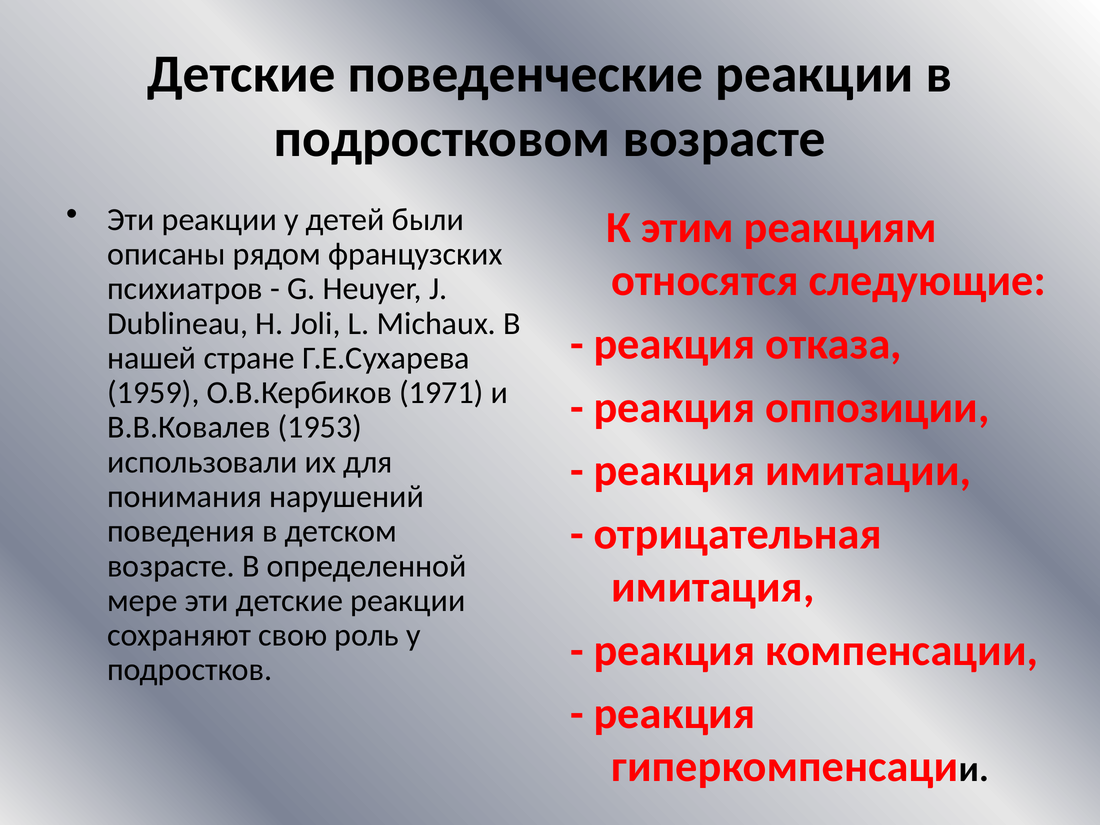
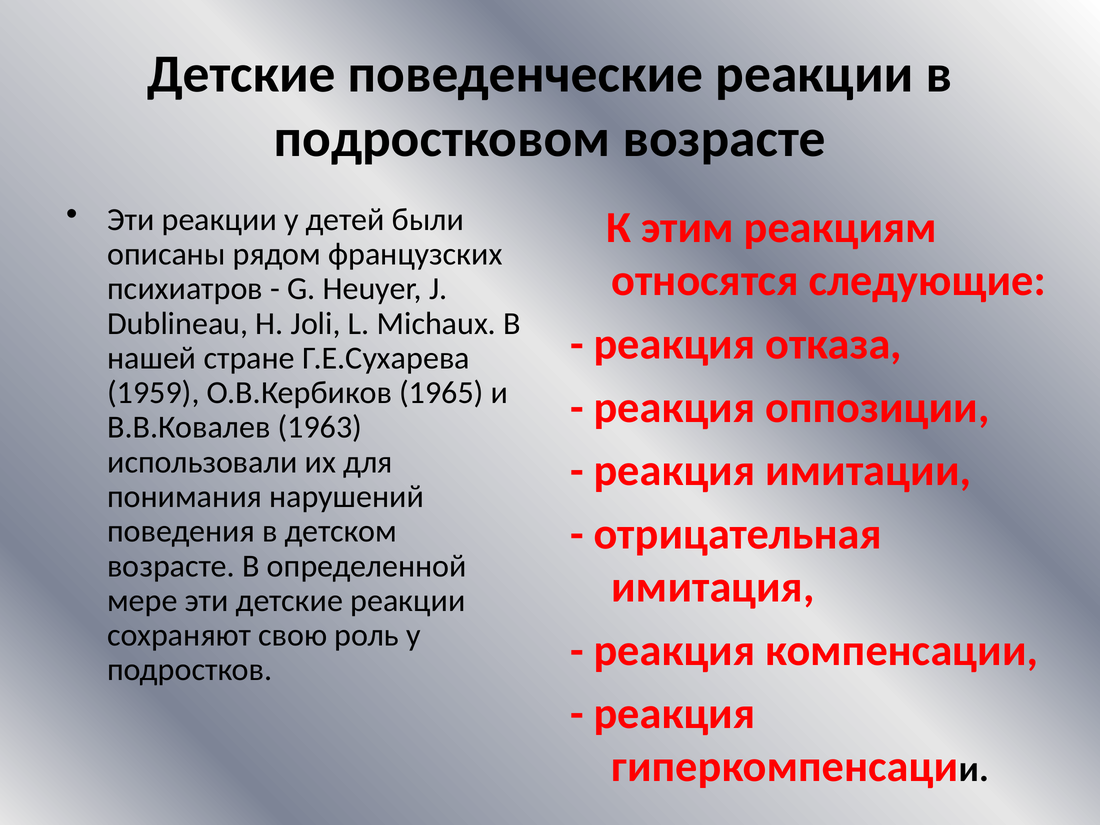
1971: 1971 -> 1965
1953: 1953 -> 1963
